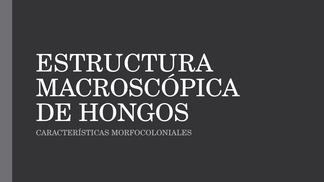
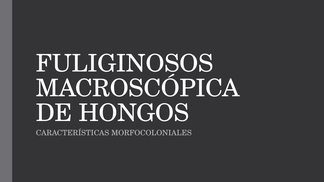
ESTRUCTURA: ESTRUCTURA -> FULIGINOSOS
